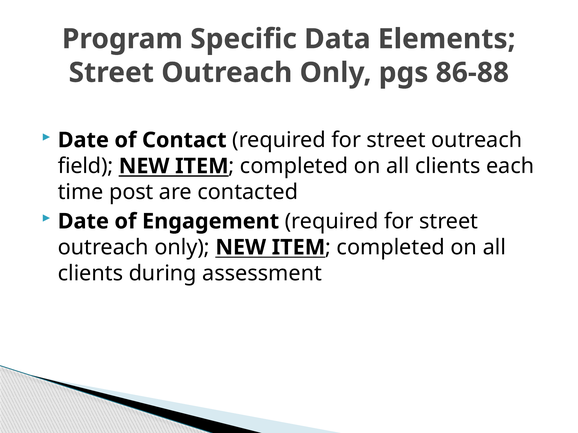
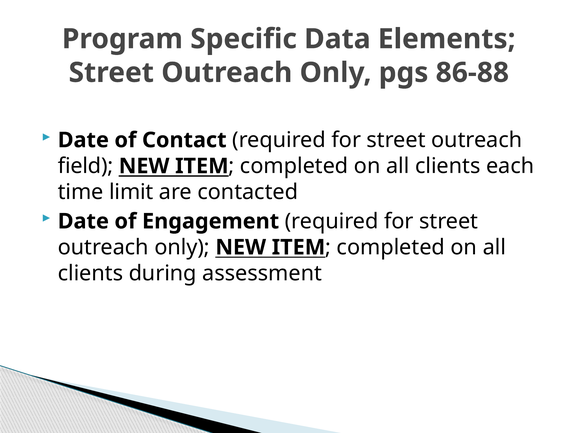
post: post -> limit
